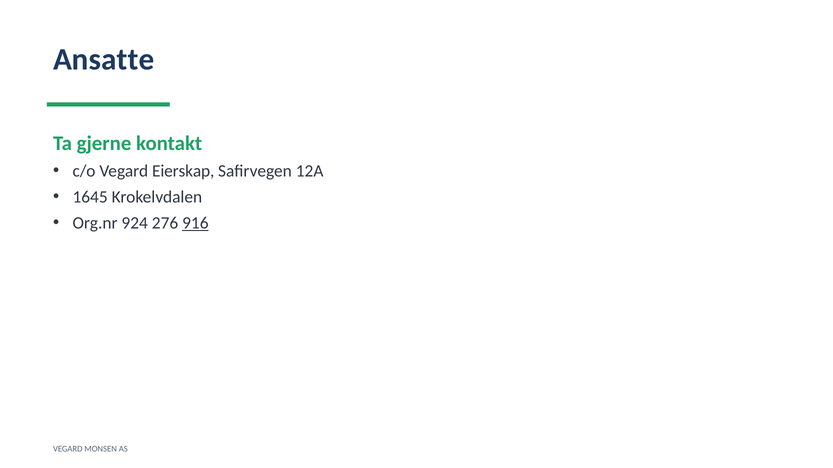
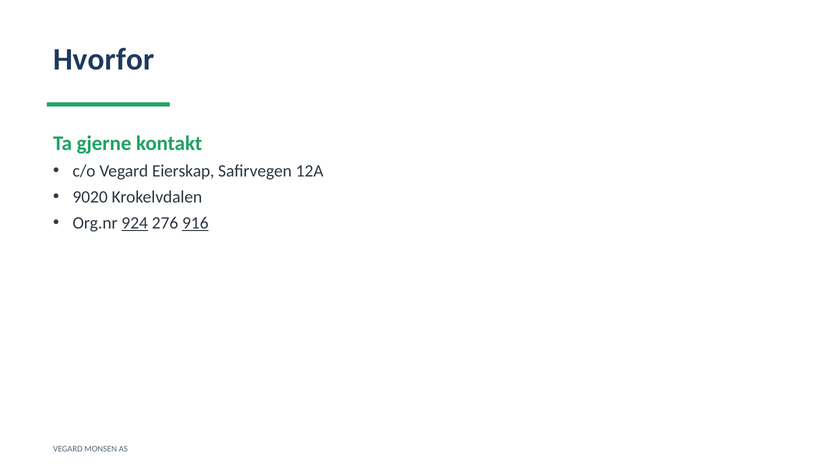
Ansatte: Ansatte -> Hvorfor
1645: 1645 -> 9020
924 underline: none -> present
